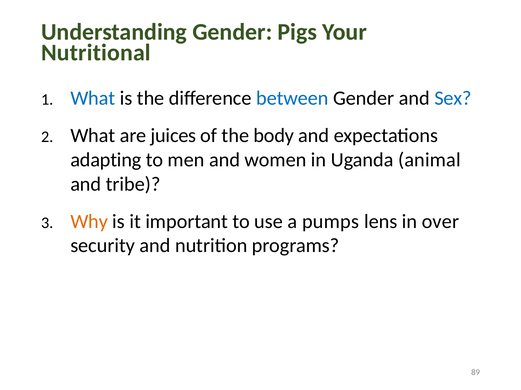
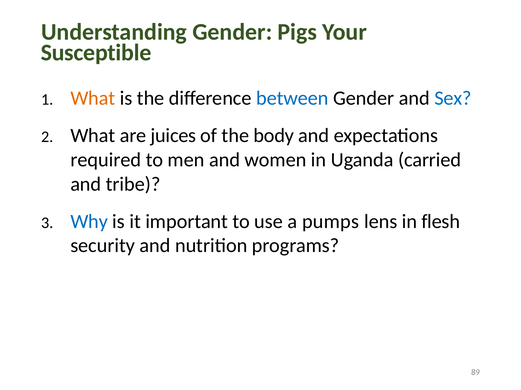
Nutritional: Nutritional -> Susceptible
What at (93, 98) colour: blue -> orange
adapting: adapting -> required
animal: animal -> carried
Why colour: orange -> blue
over: over -> flesh
